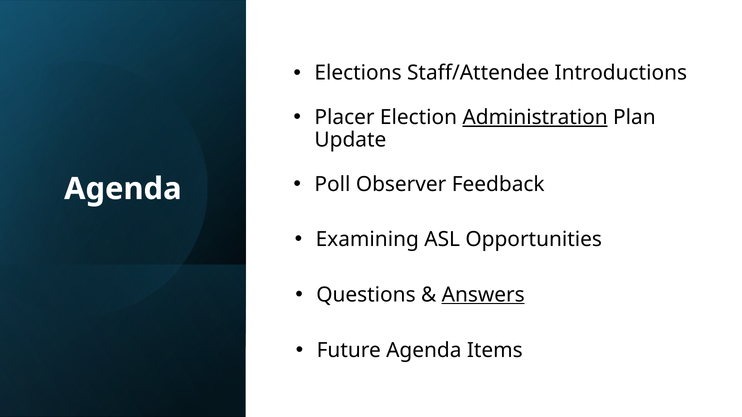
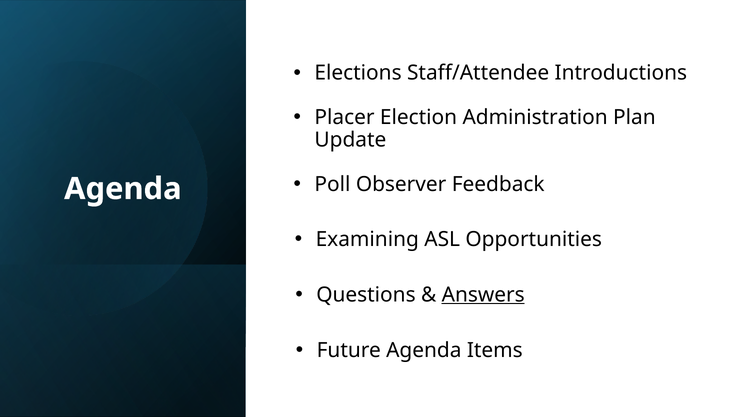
Administration underline: present -> none
